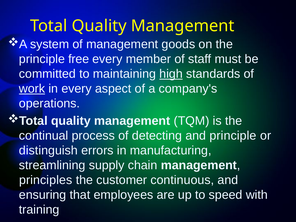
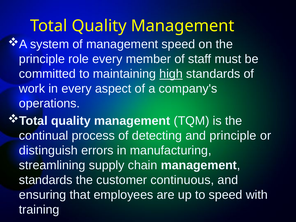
management goods: goods -> speed
free: free -> role
work underline: present -> none
principles at (46, 180): principles -> standards
